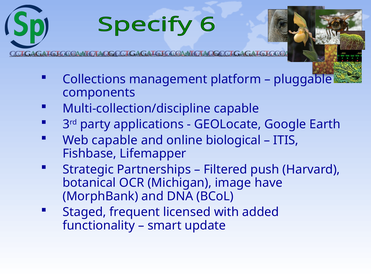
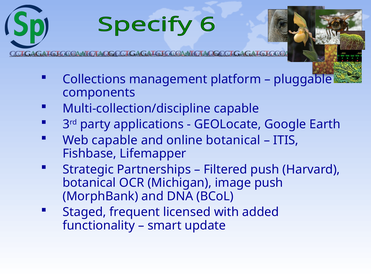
online biological: biological -> botanical
image have: have -> push
